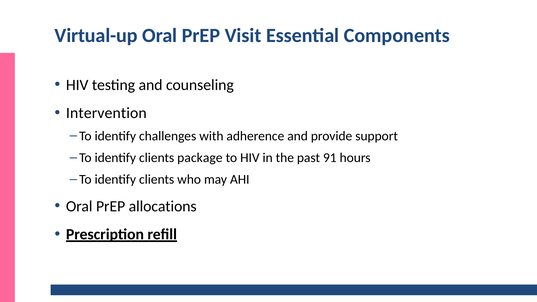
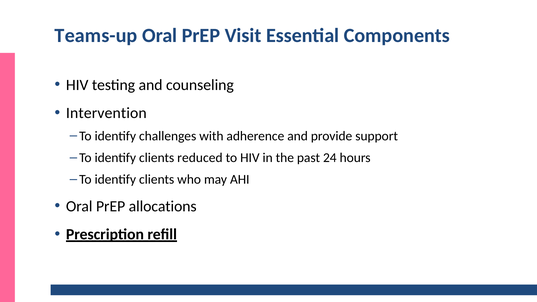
Virtual-up: Virtual-up -> Teams-up
package: package -> reduced
91: 91 -> 24
